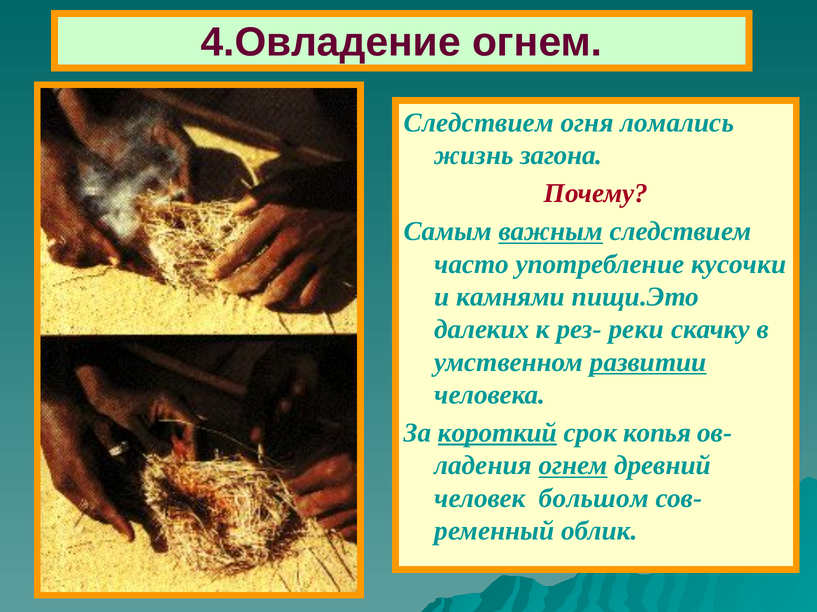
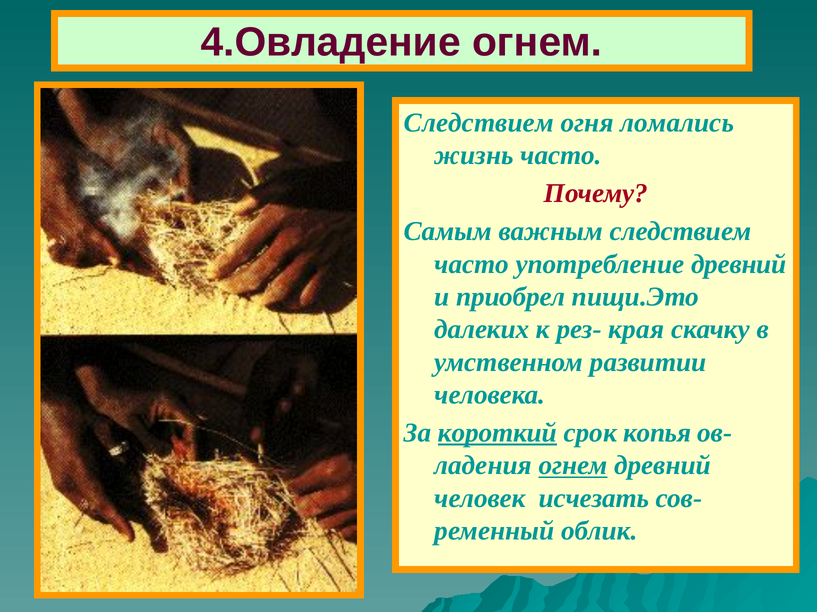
жизнь загона: загона -> часто
важным underline: present -> none
употребление кусочки: кусочки -> древний
камнями: камнями -> приобрел
реки: реки -> края
развитии underline: present -> none
большом: большом -> исчезать
